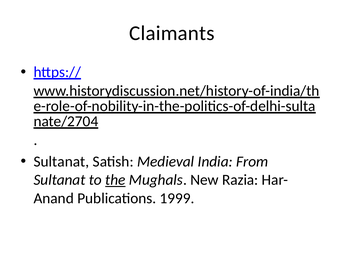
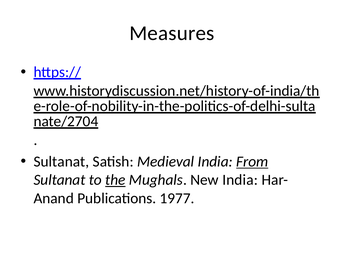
Claimants: Claimants -> Measures
From underline: none -> present
New Razia: Razia -> India
1999: 1999 -> 1977
